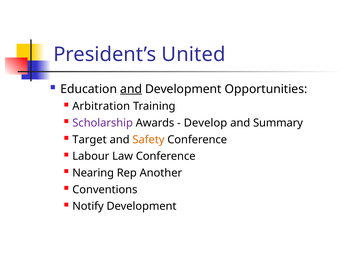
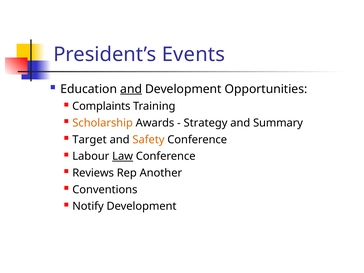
United: United -> Events
Arbitration: Arbitration -> Complaints
Scholarship colour: purple -> orange
Develop: Develop -> Strategy
Law underline: none -> present
Nearing: Nearing -> Reviews
